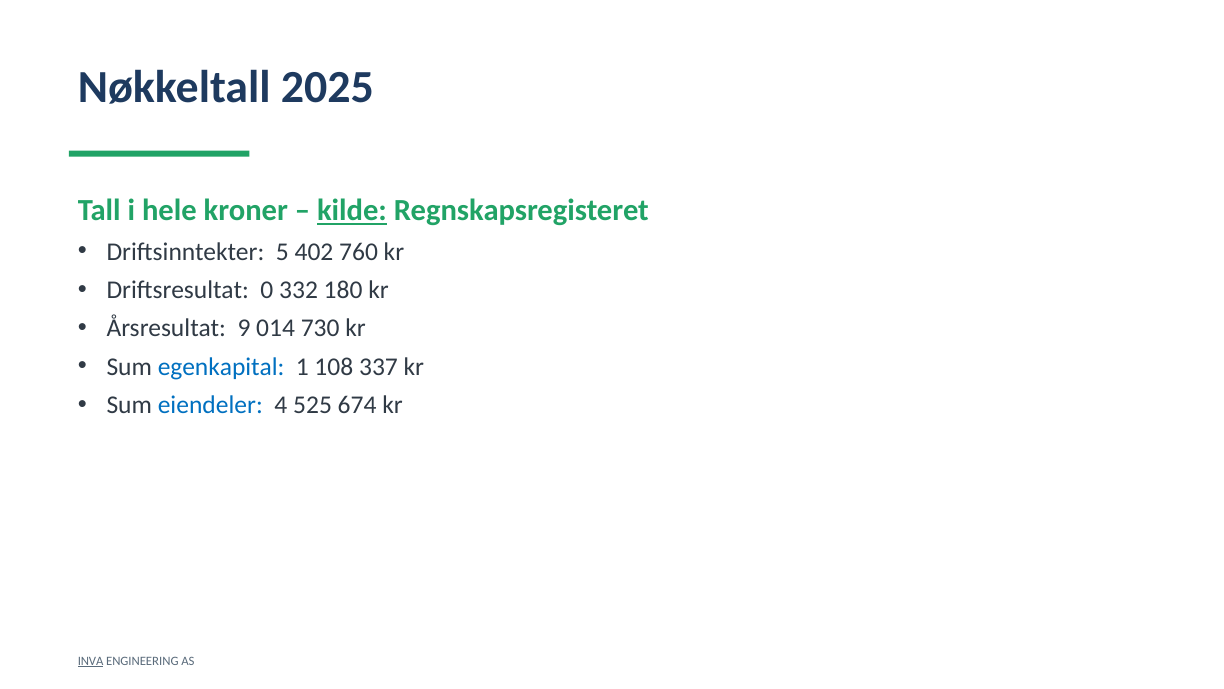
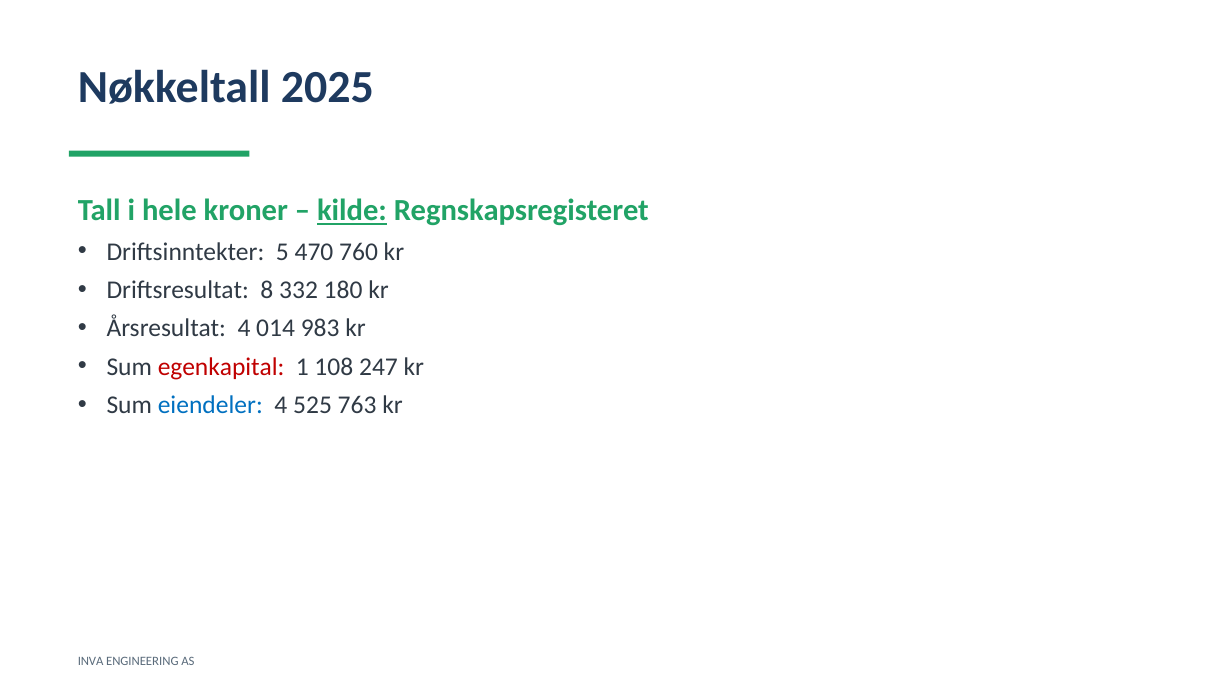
402: 402 -> 470
0: 0 -> 8
Årsresultat 9: 9 -> 4
730: 730 -> 983
egenkapital colour: blue -> red
337: 337 -> 247
674: 674 -> 763
INVA underline: present -> none
